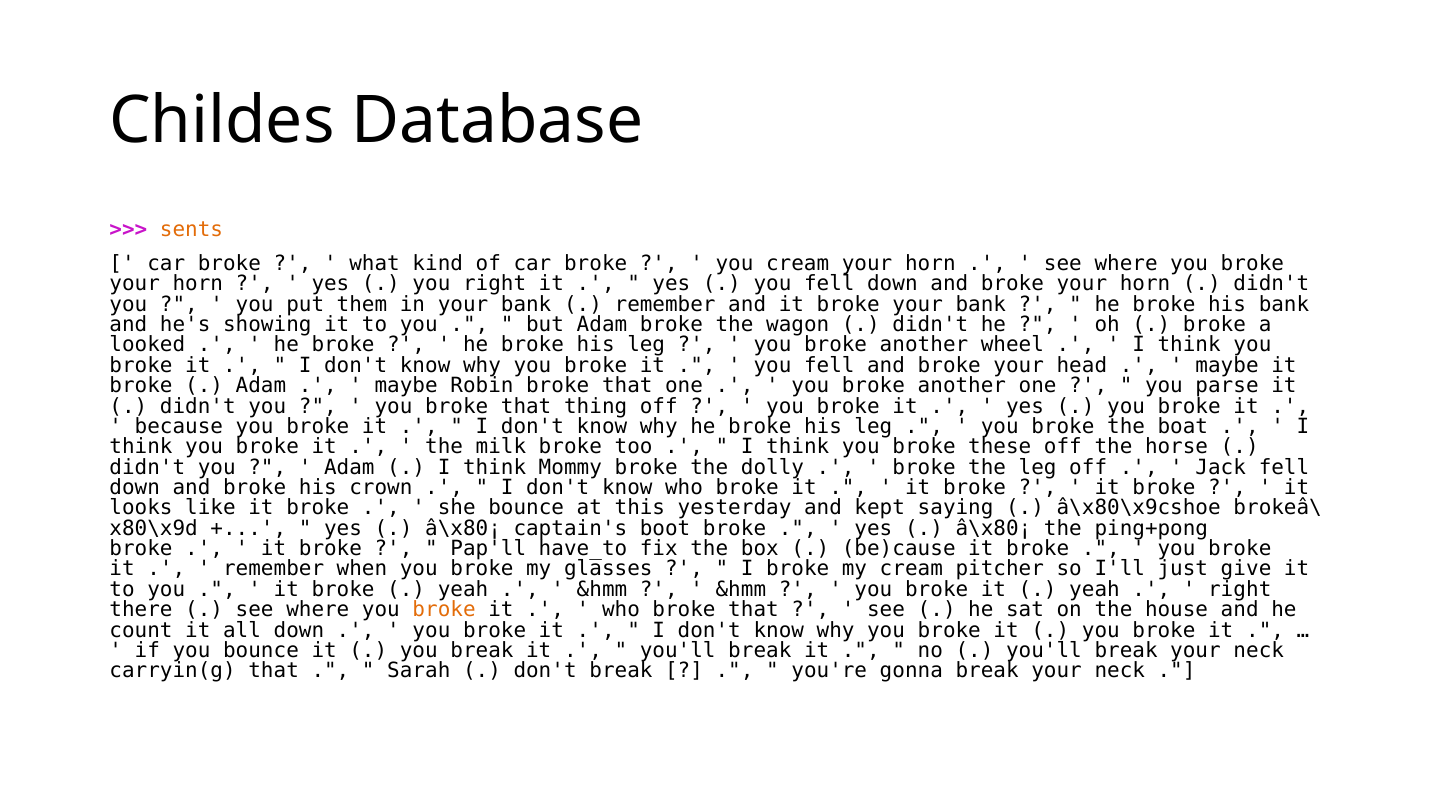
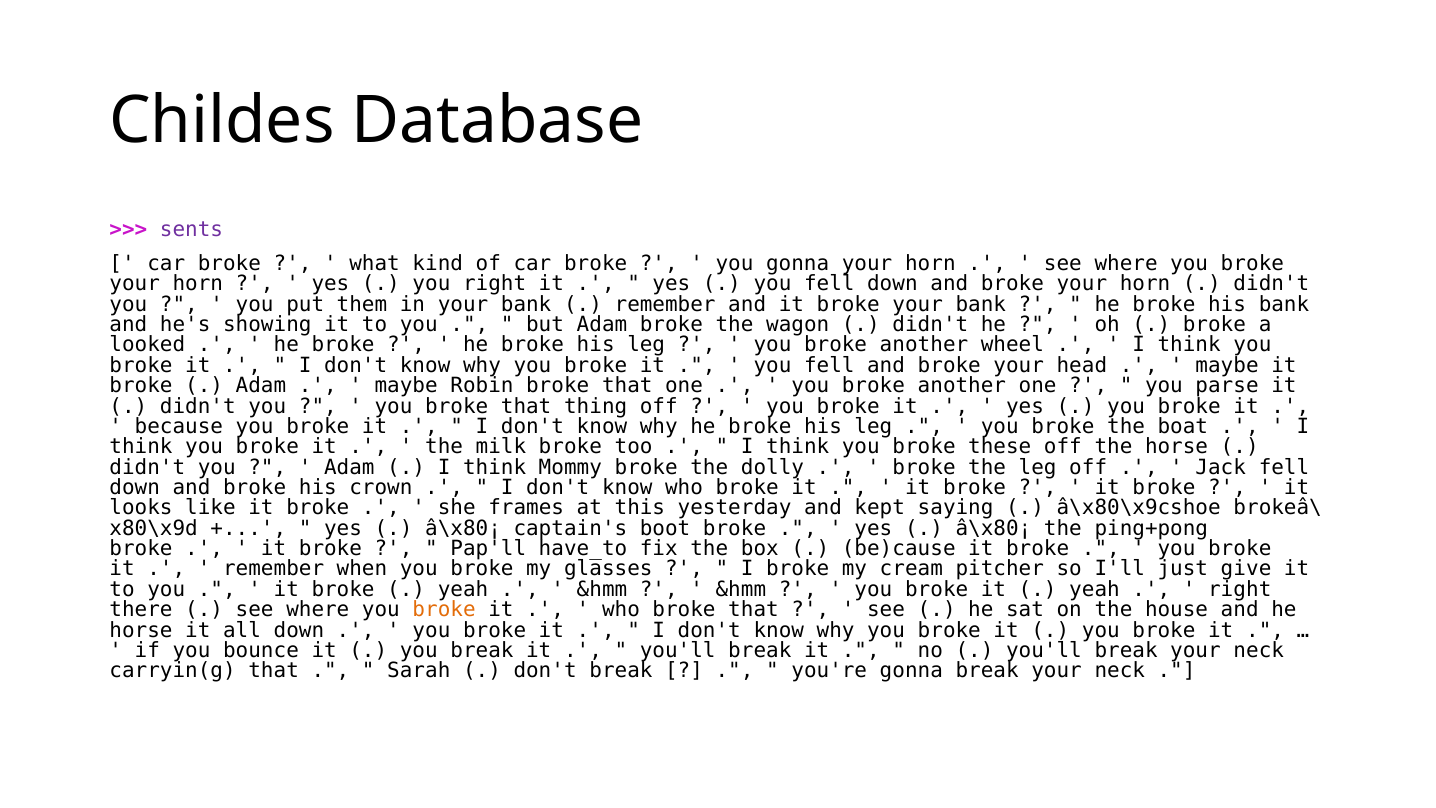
sents colour: orange -> purple
you cream: cream -> gonna
she bounce: bounce -> frames
count at (141, 630): count -> horse
